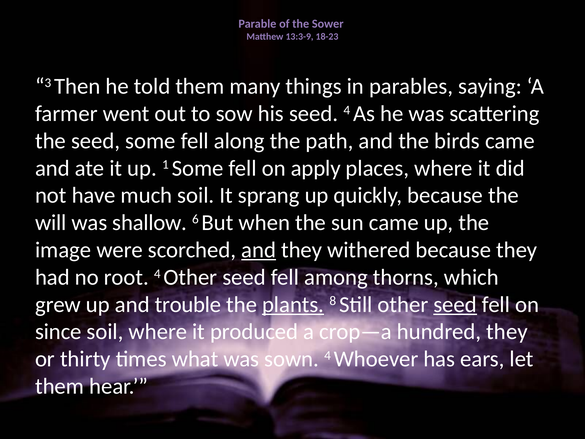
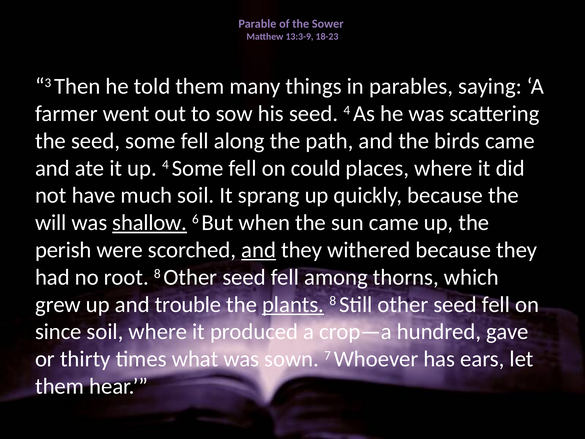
up 1: 1 -> 4
apply: apply -> could
shallow underline: none -> present
image: image -> perish
root 4: 4 -> 8
seed at (455, 304) underline: present -> none
hundred they: they -> gave
sown 4: 4 -> 7
